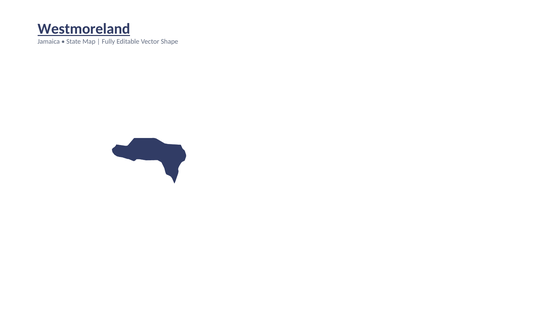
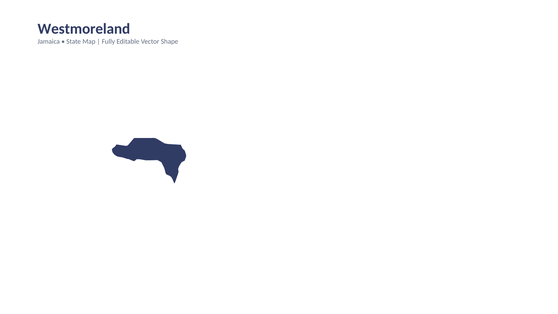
Westmoreland underline: present -> none
